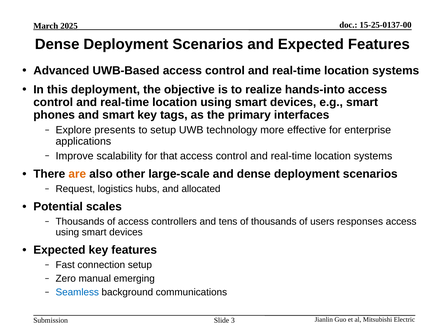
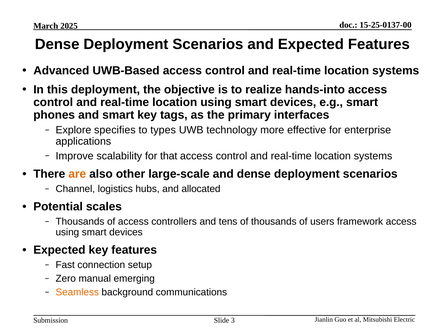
presents: presents -> specifies
to setup: setup -> types
Request: Request -> Channel
responses: responses -> framework
Seamless colour: blue -> orange
